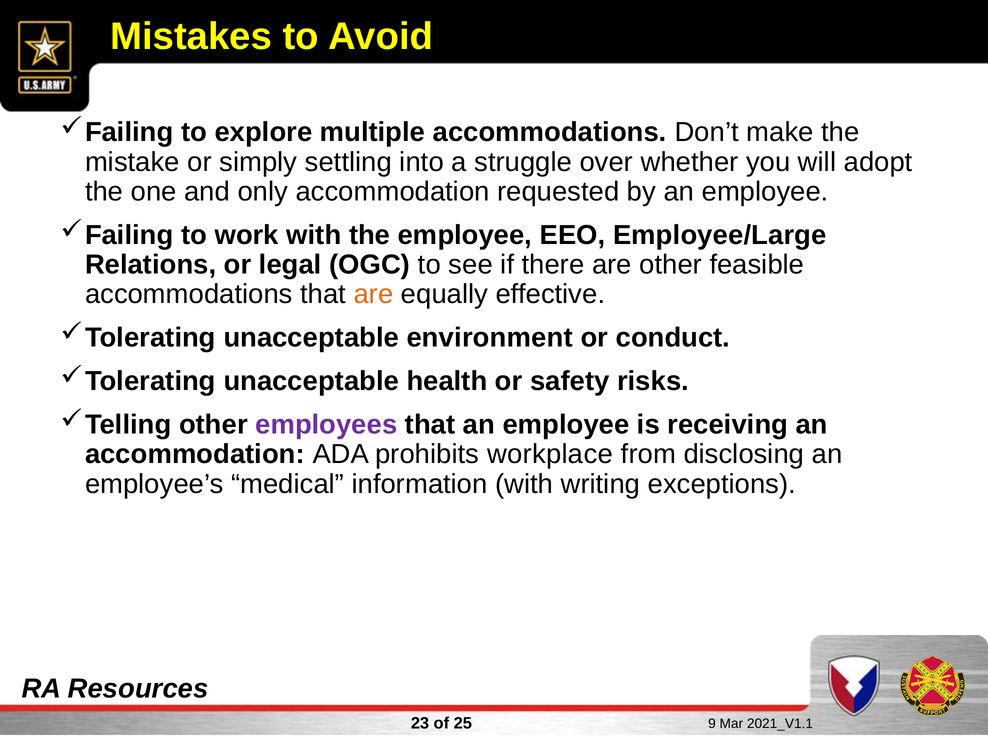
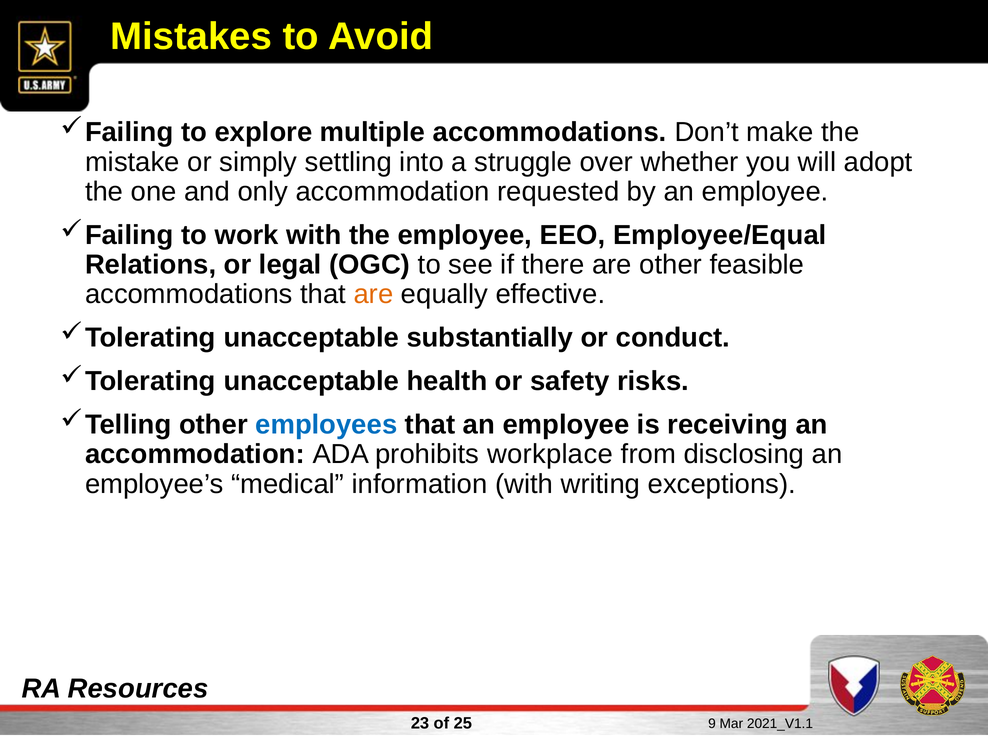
Employee/Large: Employee/Large -> Employee/Equal
environment: environment -> substantially
employees colour: purple -> blue
